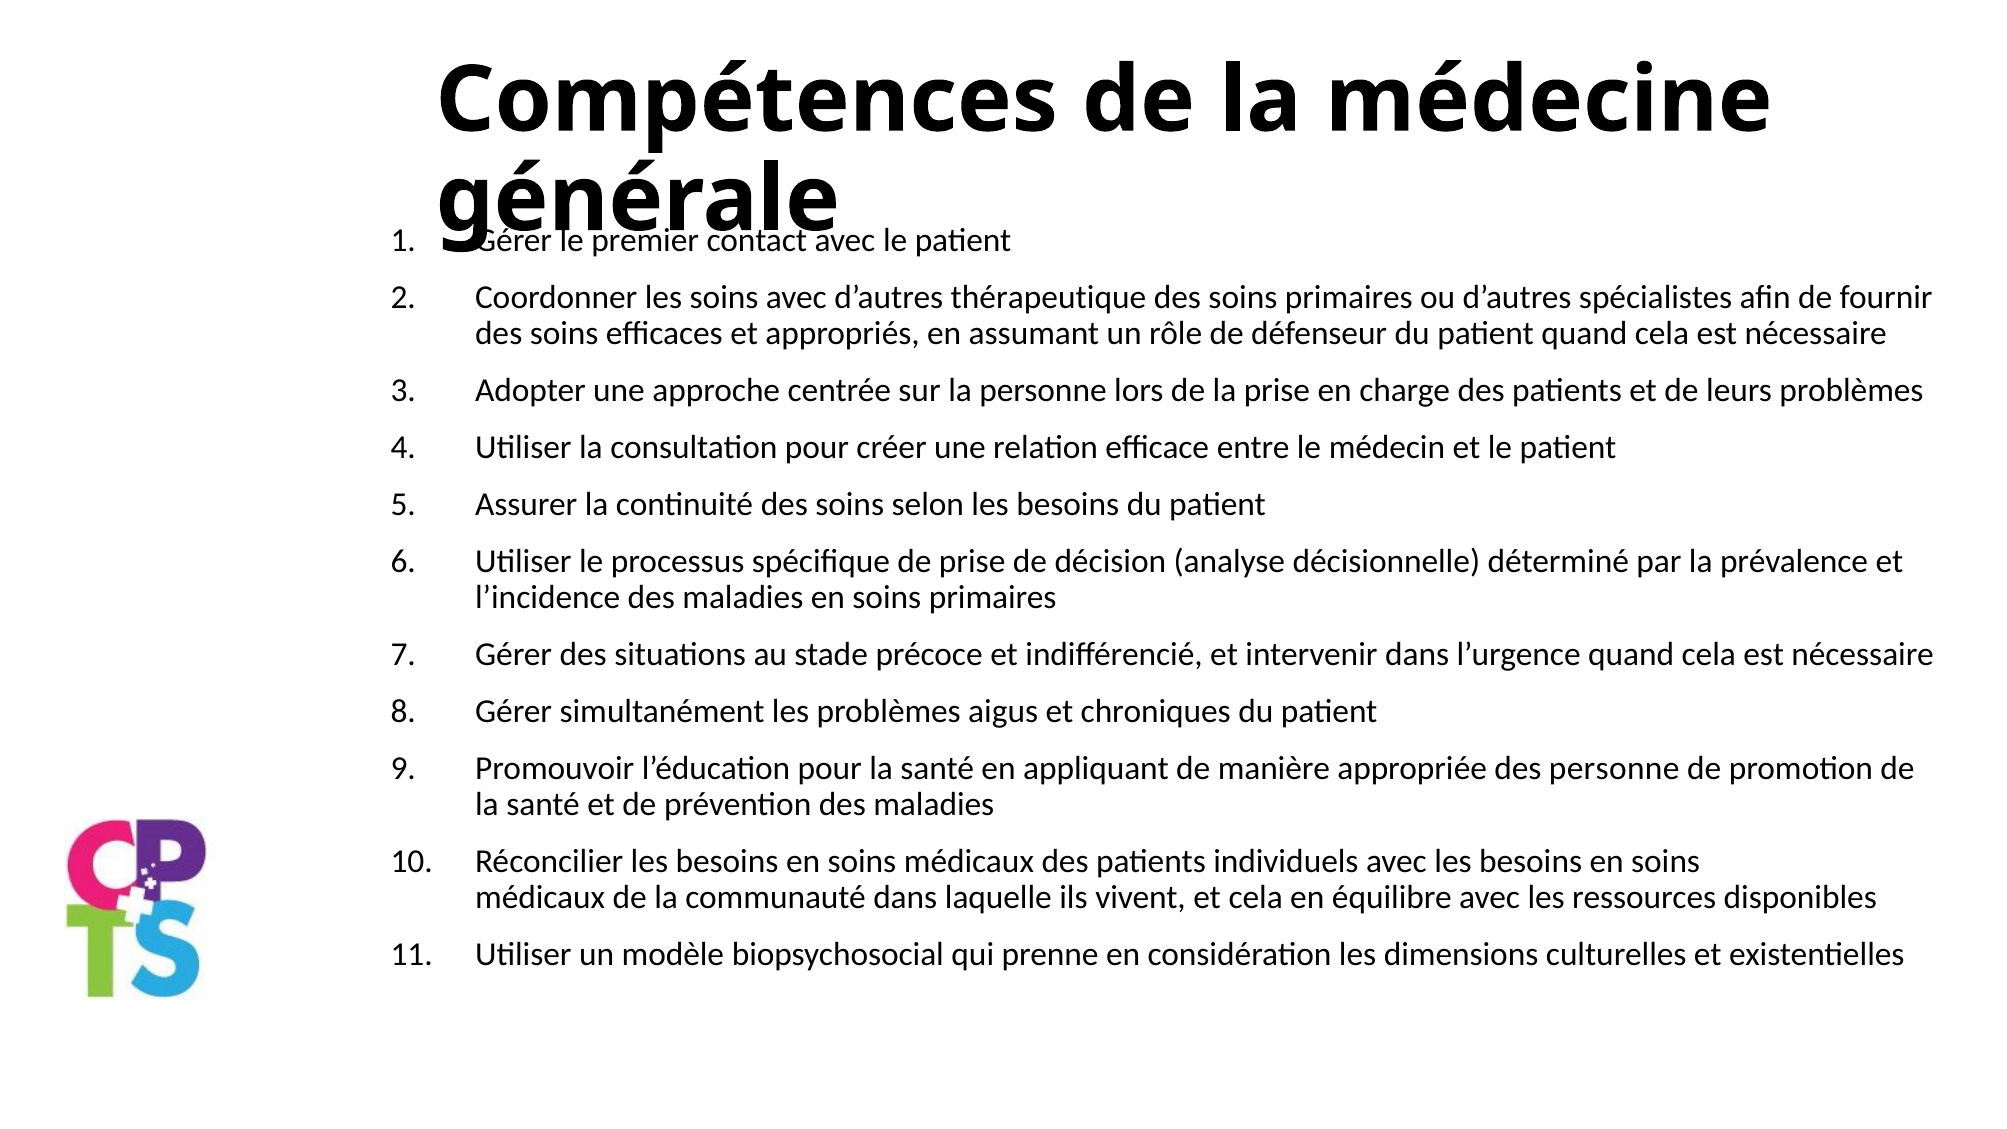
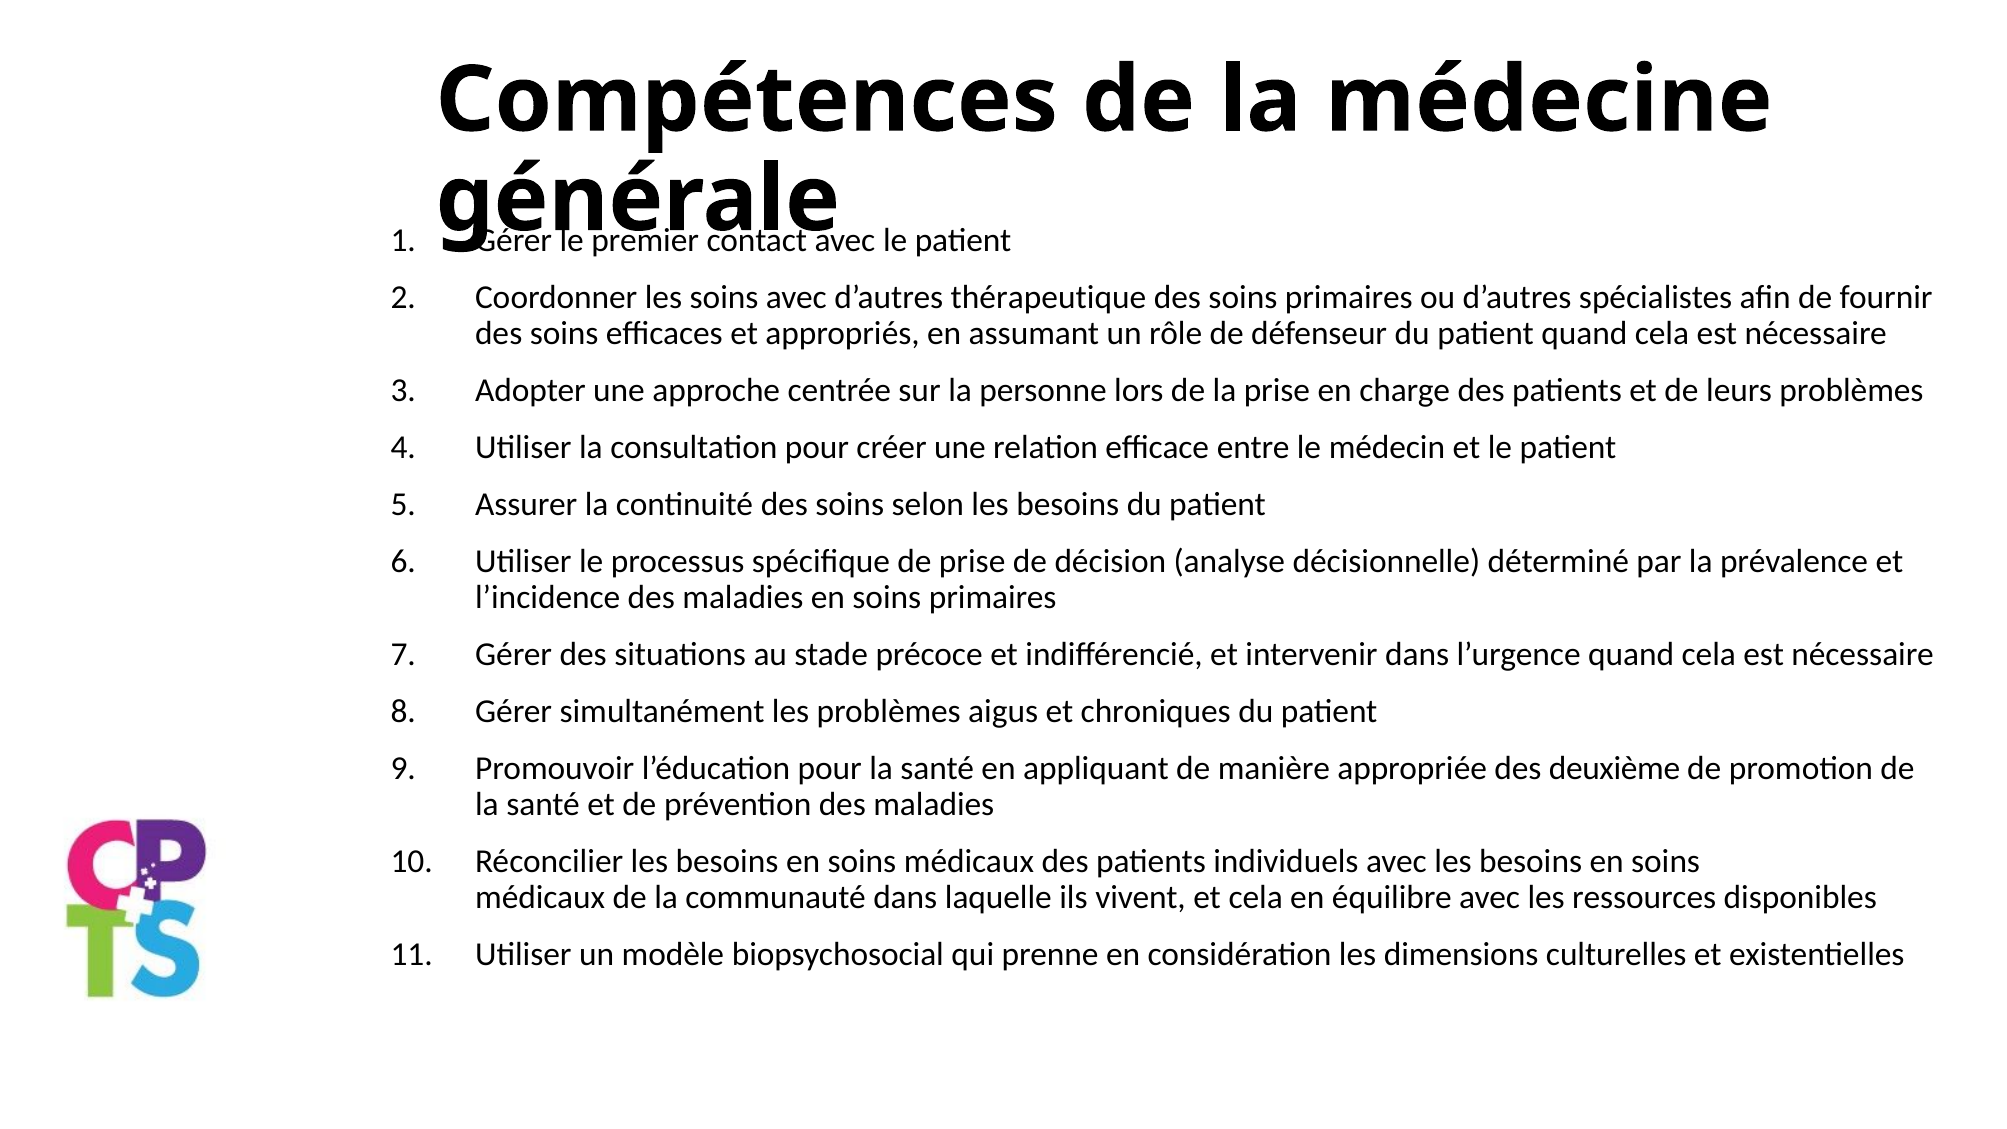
des personne: personne -> deuxième
